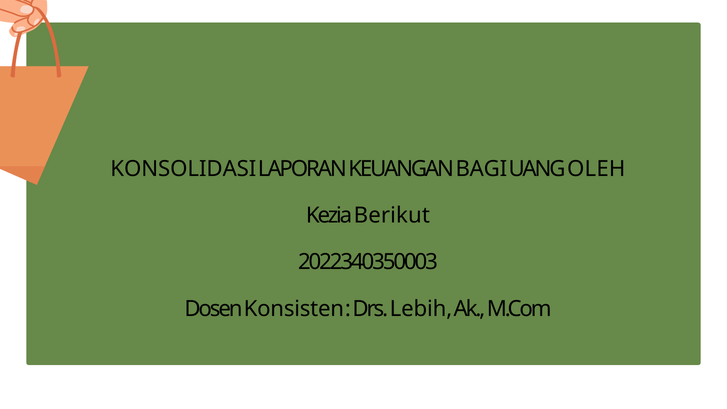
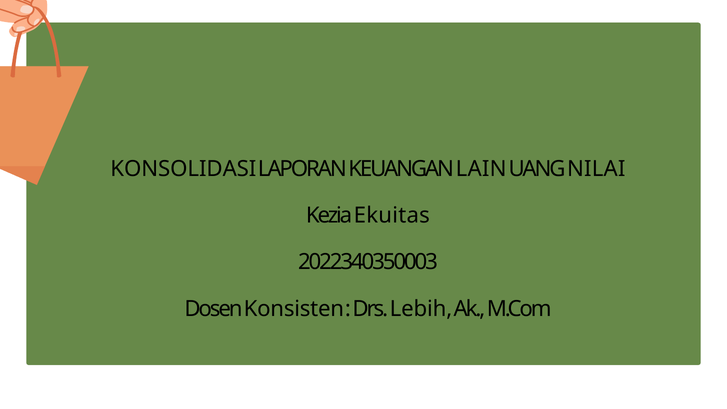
BAGI: BAGI -> LAIN
OLEH: OLEH -> NILAI
Berikut: Berikut -> Ekuitas
